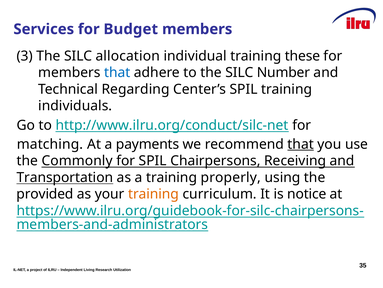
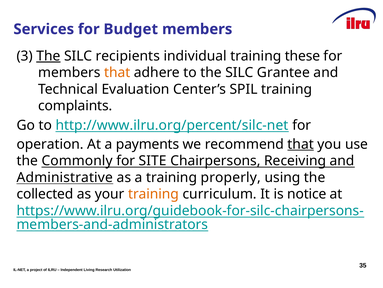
The at (48, 56) underline: none -> present
allocation: allocation -> recipients
that at (117, 72) colour: blue -> orange
Number: Number -> Grantee
Regarding: Regarding -> Evaluation
individuals: individuals -> complaints
http://www.ilru.org/conduct/silc-net: http://www.ilru.org/conduct/silc-net -> http://www.ilru.org/percent/silc-net
matching: matching -> operation
for SPIL: SPIL -> SITE
Transportation: Transportation -> Administrative
provided: provided -> collected
